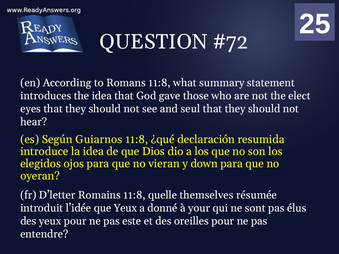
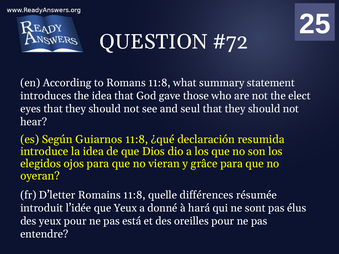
down: down -> grâce
themselves: themselves -> différences
your: your -> hará
este: este -> está
